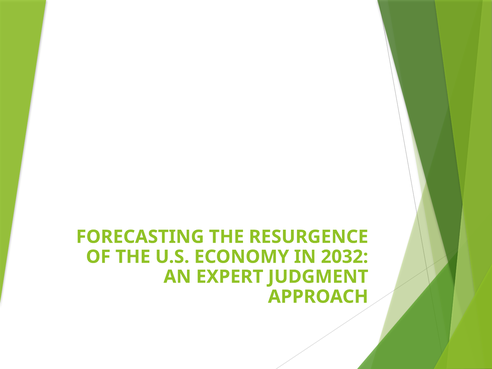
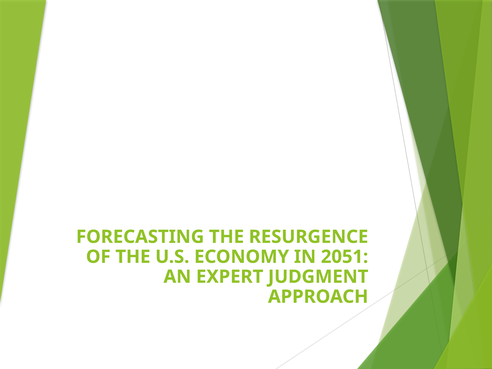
2032: 2032 -> 2051
